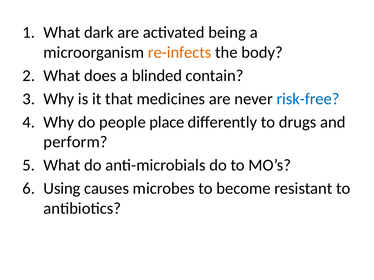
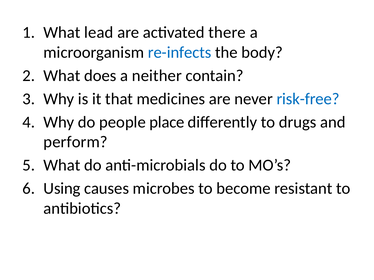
dark: dark -> lead
being: being -> there
re-infects colour: orange -> blue
blinded: blinded -> neither
